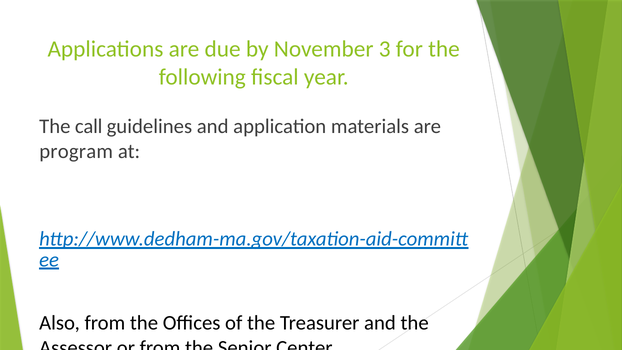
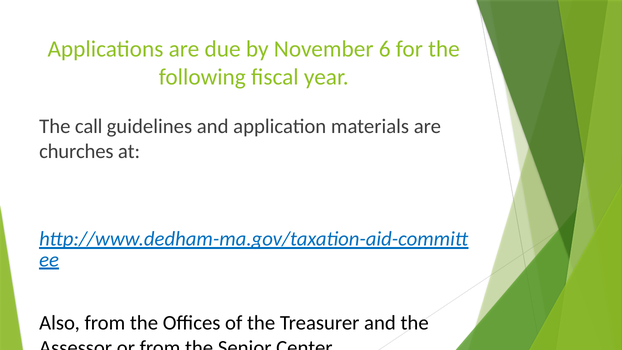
3: 3 -> 6
program: program -> churches
